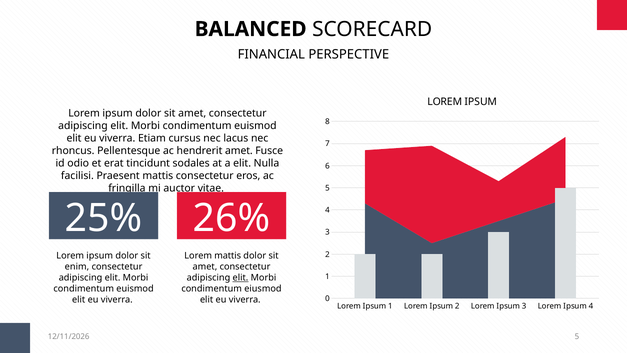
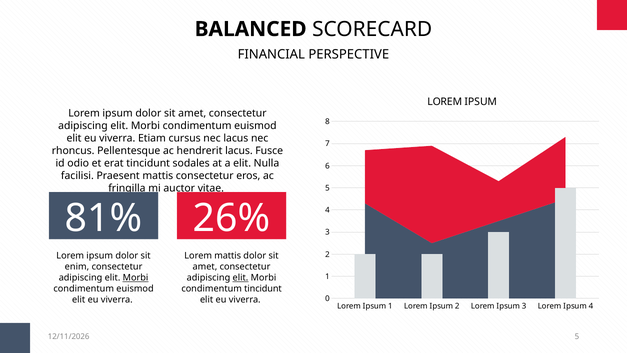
hendrerit amet: amet -> lacus
25%: 25% -> 81%
Morbi at (136, 277) underline: none -> present
condimentum eiusmod: eiusmod -> tincidunt
